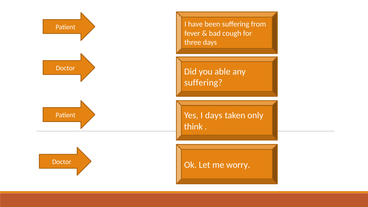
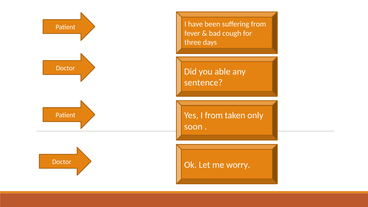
suffering at (203, 83): suffering -> sentence
I days: days -> from
think: think -> soon
